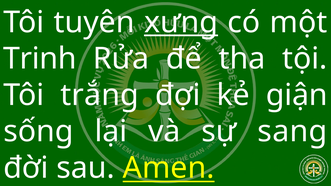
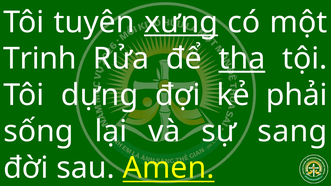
tha underline: none -> present
trắng: trắng -> dựng
giận: giận -> phải
